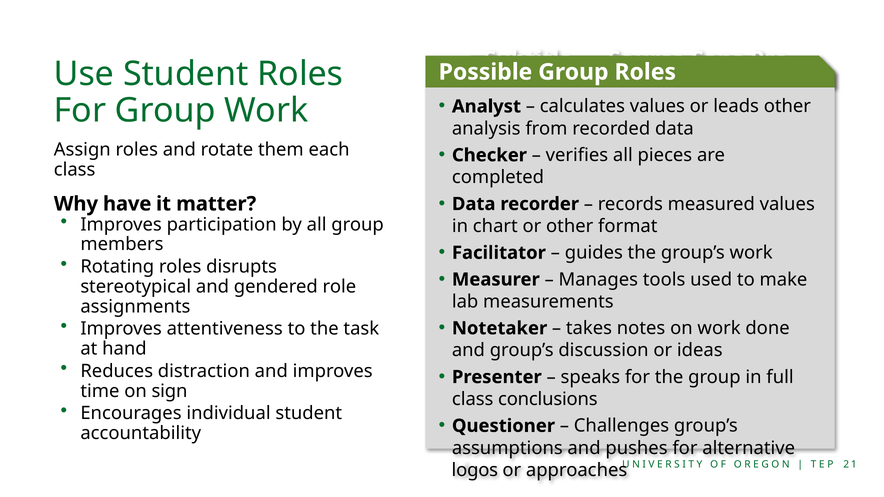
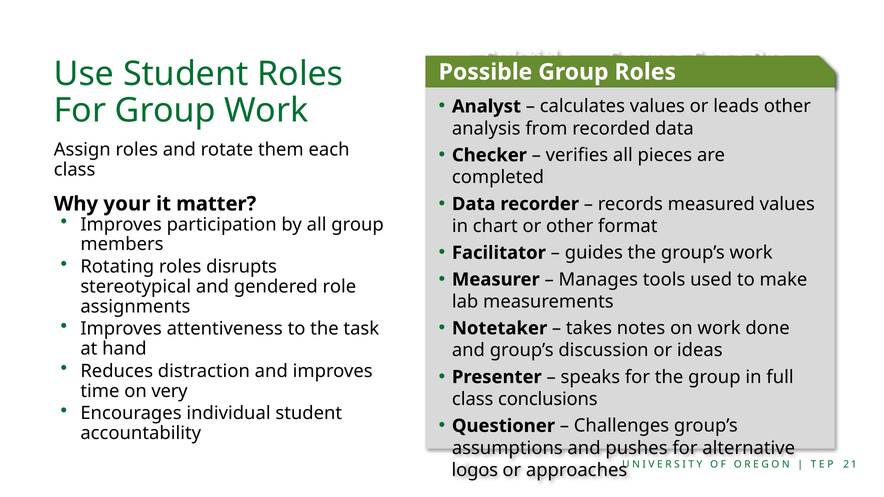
have: have -> your
sign: sign -> very
